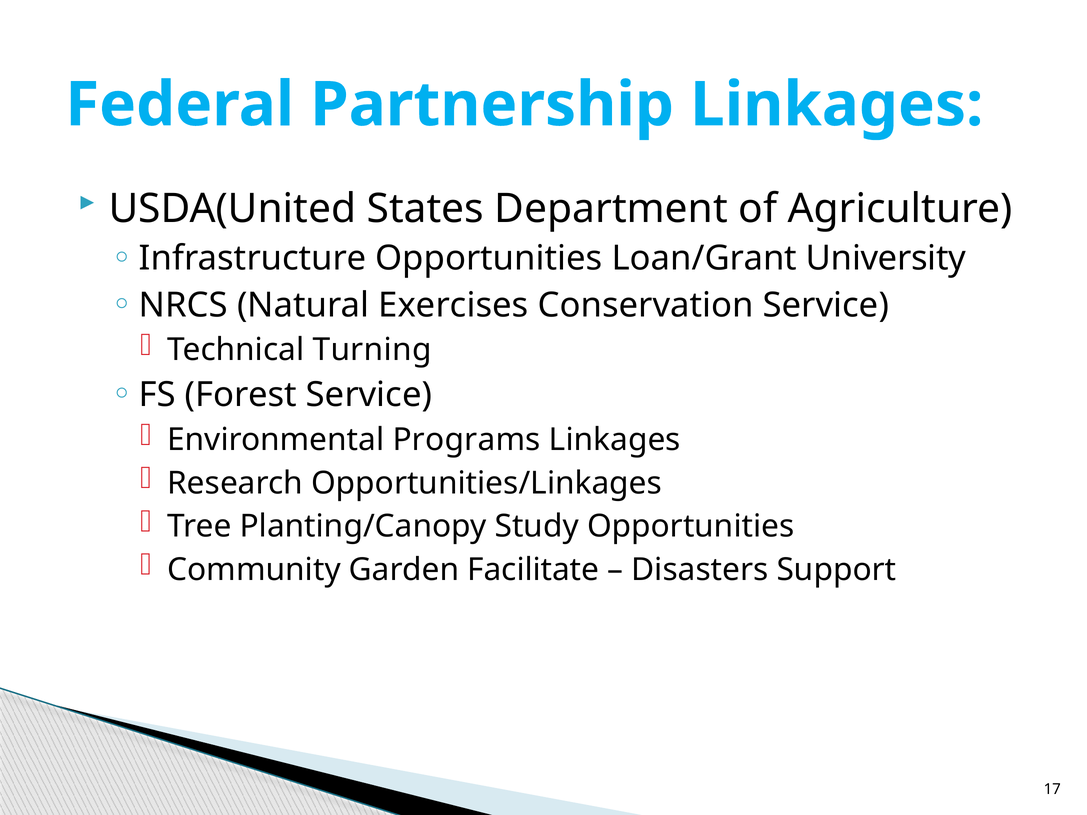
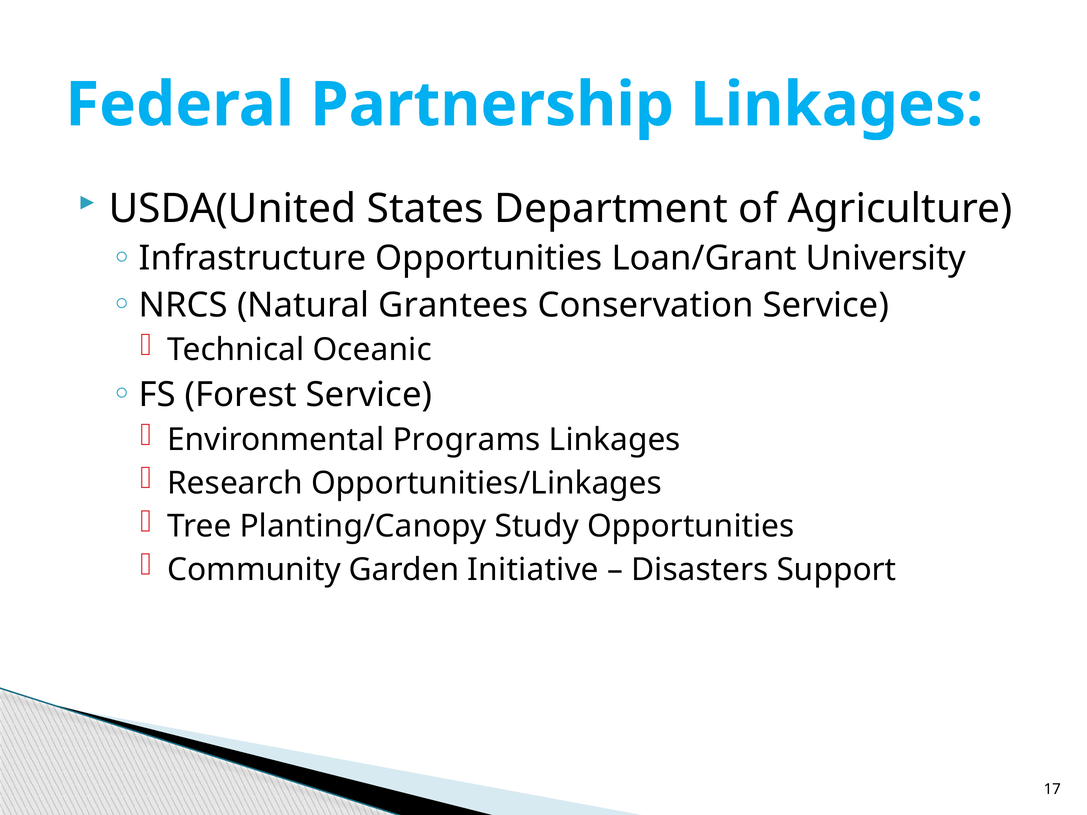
Exercises: Exercises -> Grantees
Turning: Turning -> Oceanic
Facilitate: Facilitate -> Initiative
